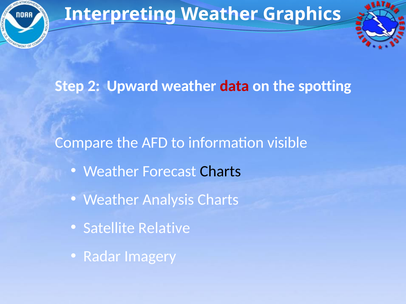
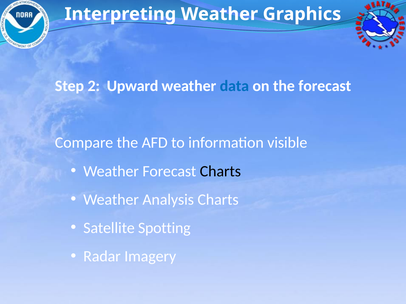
data colour: red -> blue
the spotting: spotting -> forecast
Relative: Relative -> Spotting
